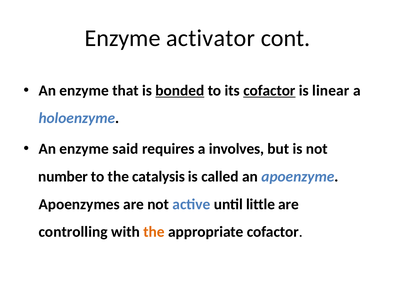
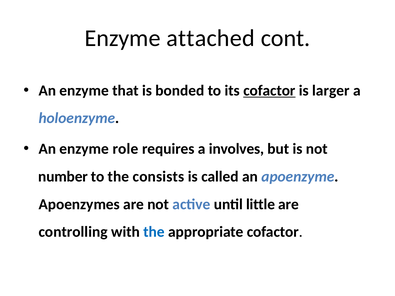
activator: activator -> attached
bonded underline: present -> none
linear: linear -> larger
said: said -> role
catalysis: catalysis -> consists
the at (154, 232) colour: orange -> blue
